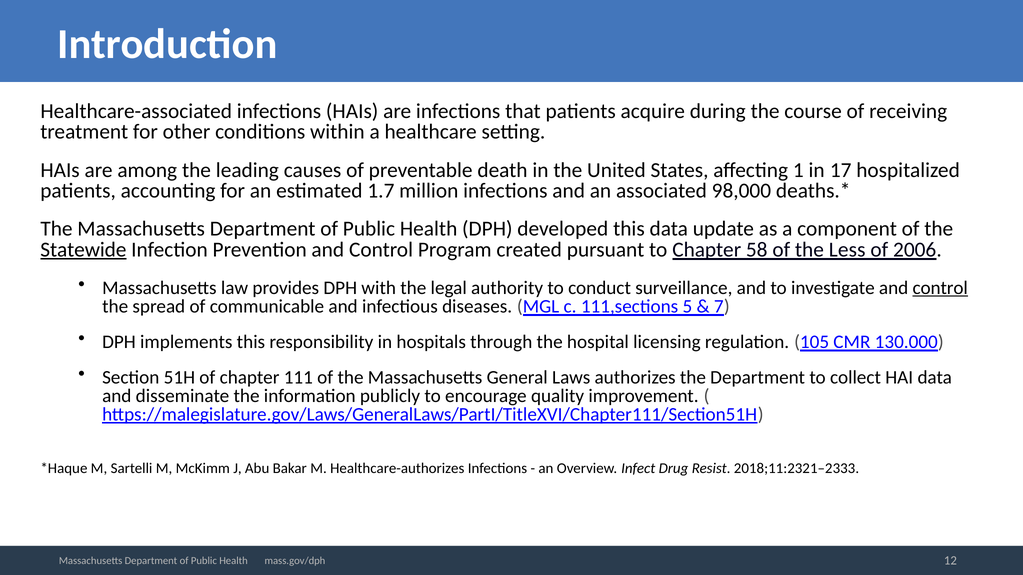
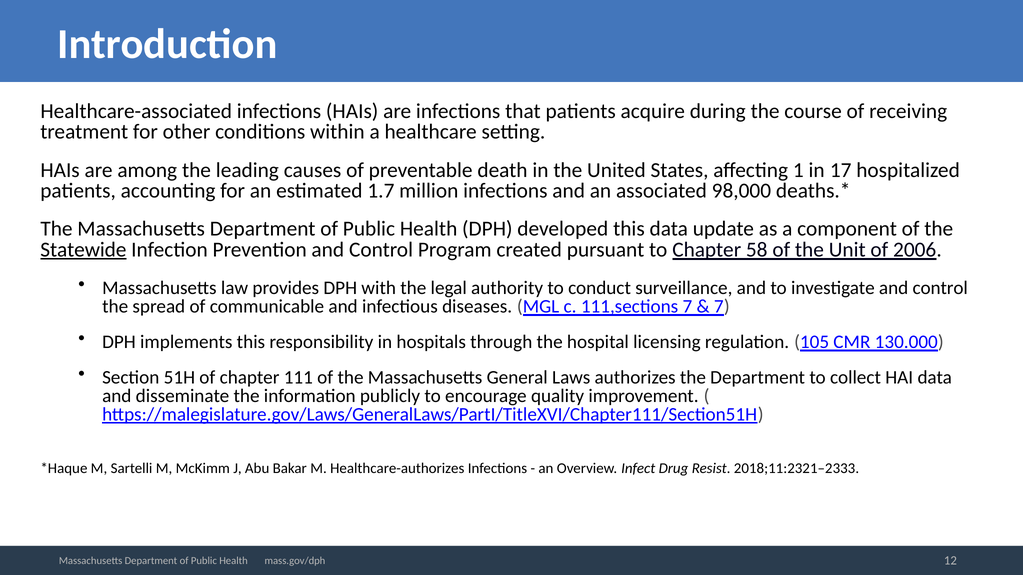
Less: Less -> Unit
control at (940, 288) underline: present -> none
111,sections 5: 5 -> 7
